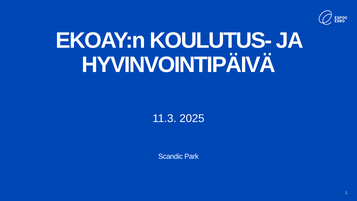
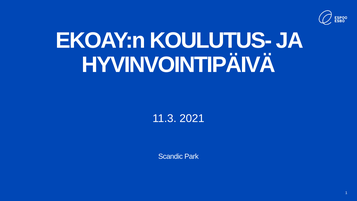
2025: 2025 -> 2021
